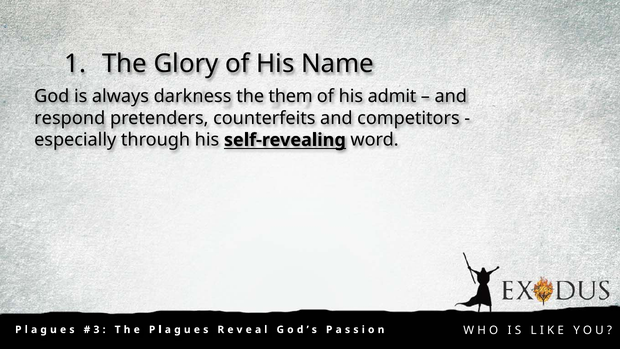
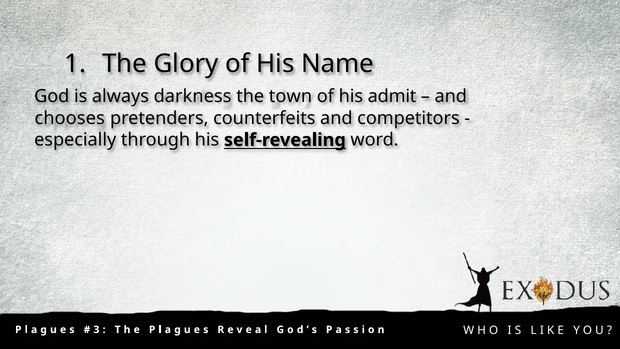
them: them -> town
respond: respond -> chooses
